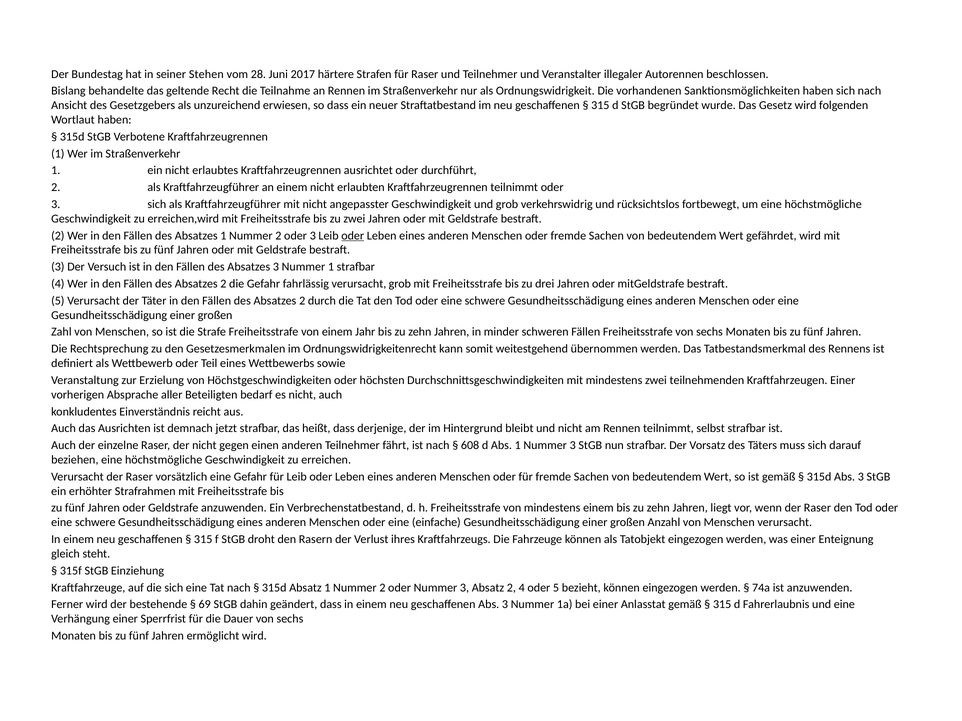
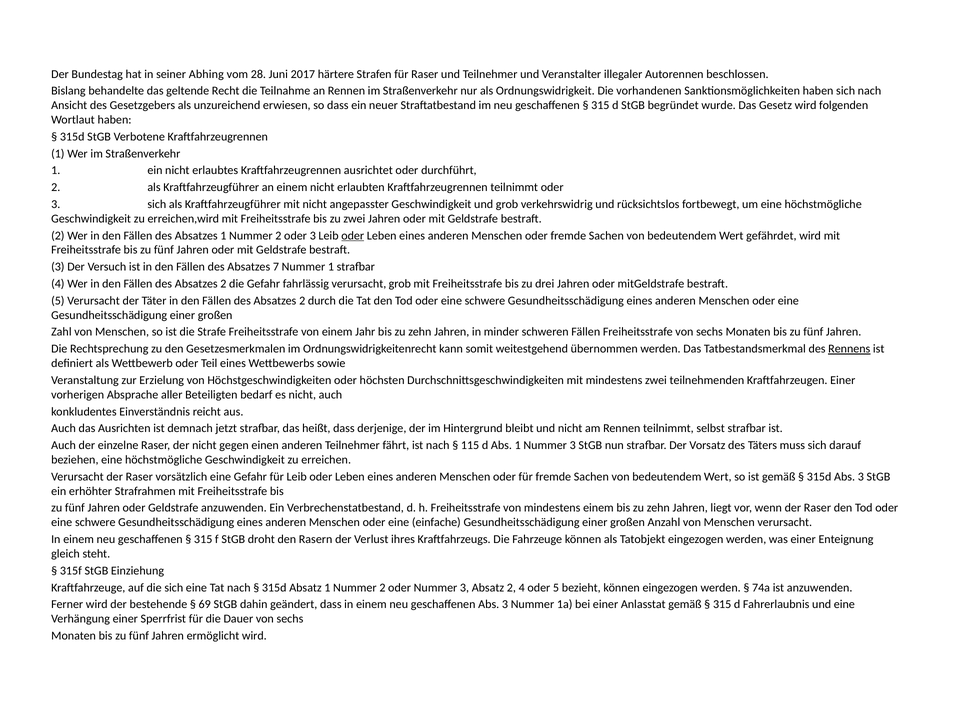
Stehen: Stehen -> Abhing
Absatzes 3: 3 -> 7
Rennens underline: none -> present
608: 608 -> 115
